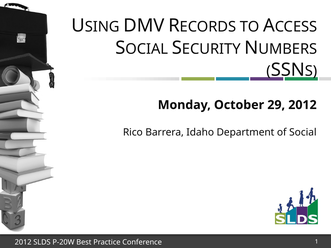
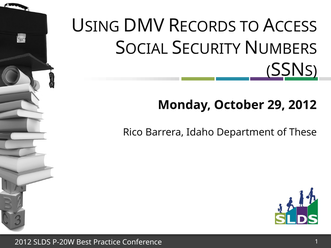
Social: Social -> These
